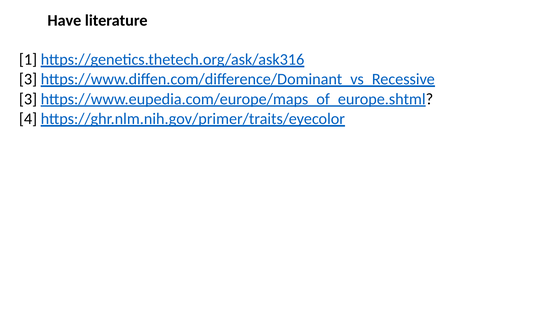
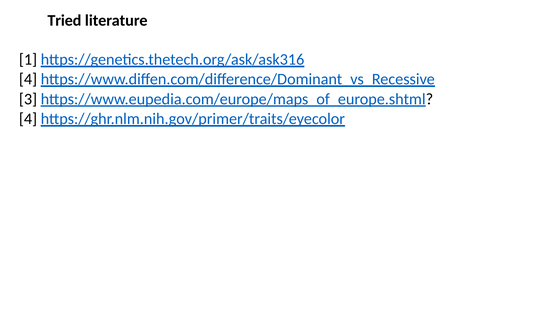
Have: Have -> Tried
3 at (28, 79): 3 -> 4
